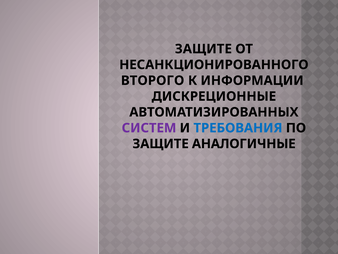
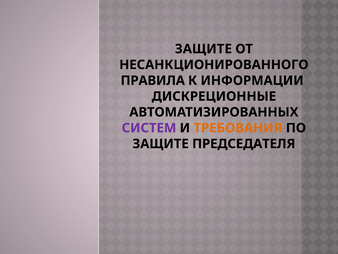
ВТОРОГО: ВТОРОГО -> ПРАВИЛА
ТРЕБОВАНИЯ colour: blue -> orange
АНАЛОГИЧНЫЕ: АНАЛОГИЧНЫЕ -> ПРЕДСЕДАТЕЛЯ
